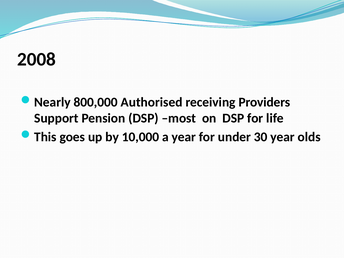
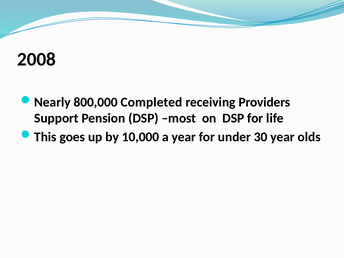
Authorised: Authorised -> Completed
